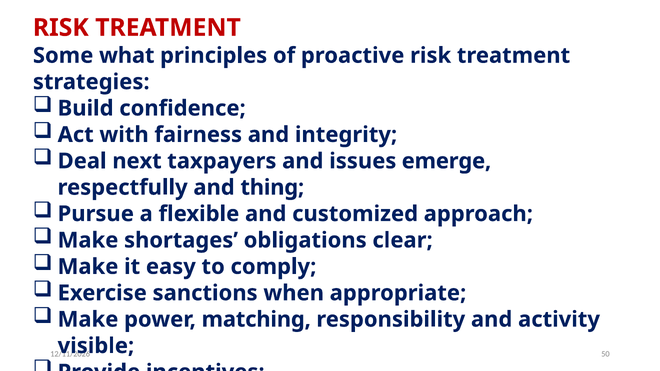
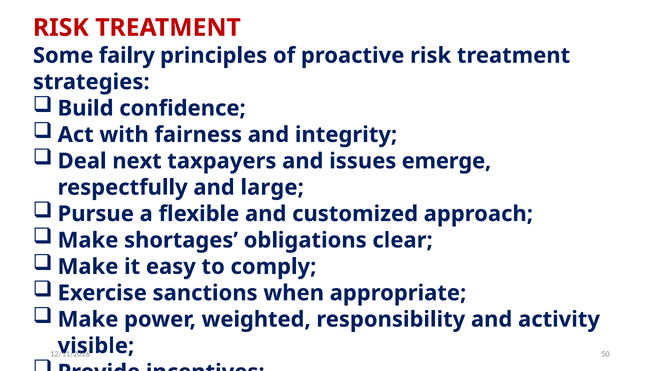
what: what -> failry
thing: thing -> large
matching: matching -> weighted
